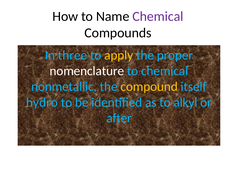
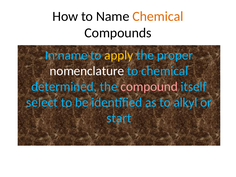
Chemical at (158, 16) colour: purple -> orange
In three: three -> name
nonmetallic: nonmetallic -> determined
compound colour: yellow -> pink
hydro: hydro -> select
after: after -> start
